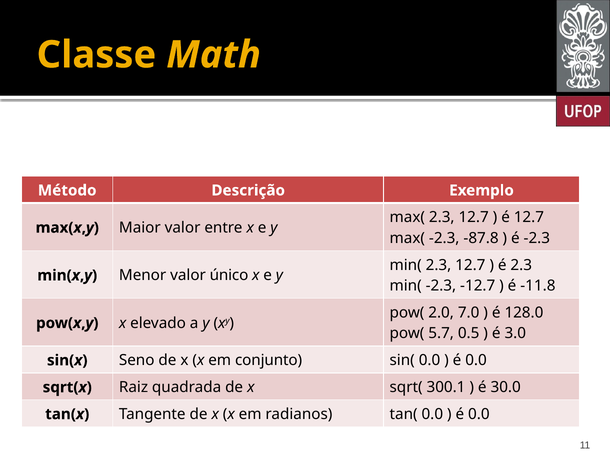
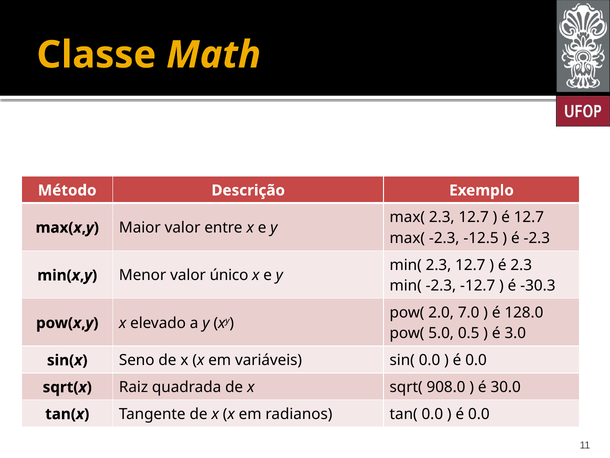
-87.8: -87.8 -> -12.5
-11.8: -11.8 -> -30.3
5.7: 5.7 -> 5.0
conjunto: conjunto -> variáveis
300.1: 300.1 -> 908.0
